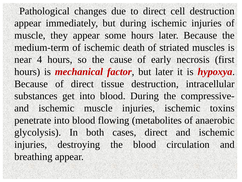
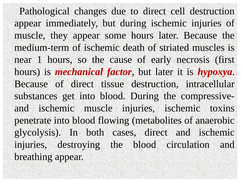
4: 4 -> 1
